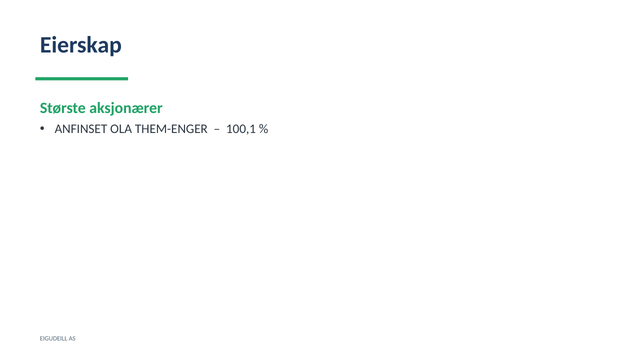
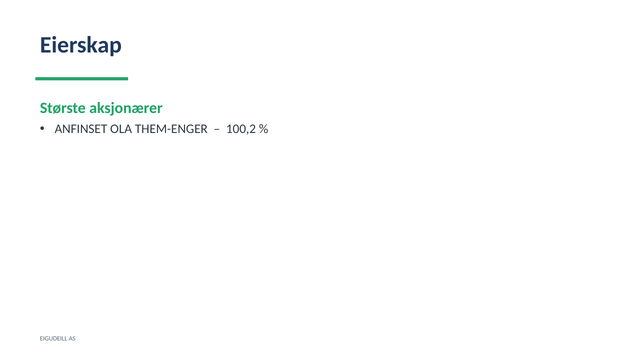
100,1: 100,1 -> 100,2
